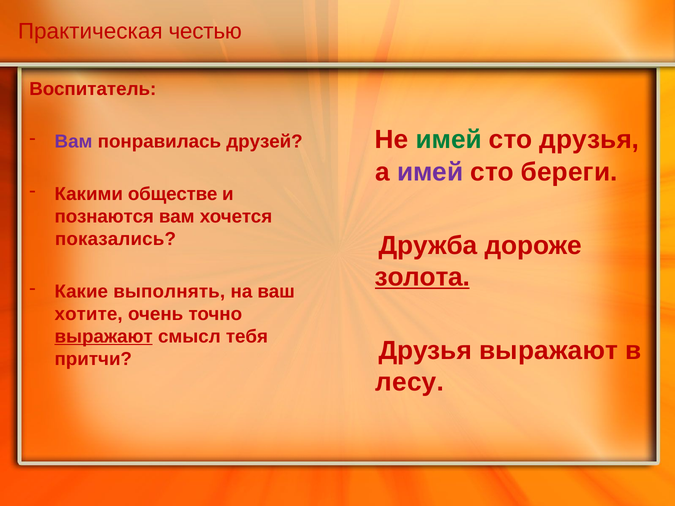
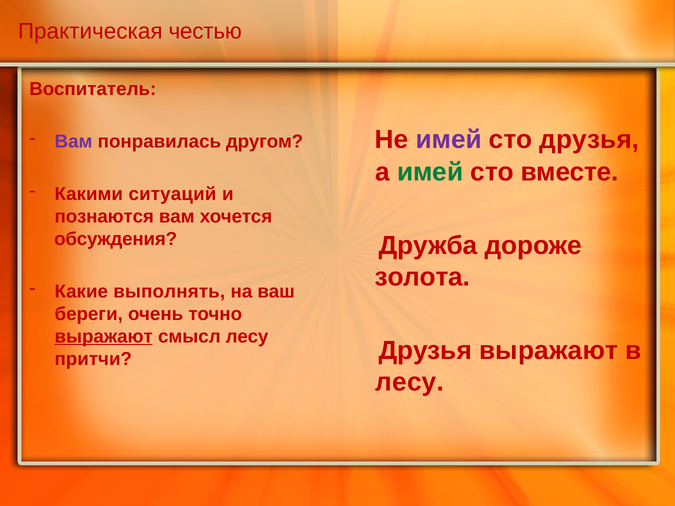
имей at (449, 140) colour: green -> purple
друзей: друзей -> другом
имей at (430, 172) colour: purple -> green
береги: береги -> вместе
обществе: обществе -> ситуаций
показались: показались -> обсуждения
золота underline: present -> none
хотите: хотите -> береги
смысл тебя: тебя -> лесу
